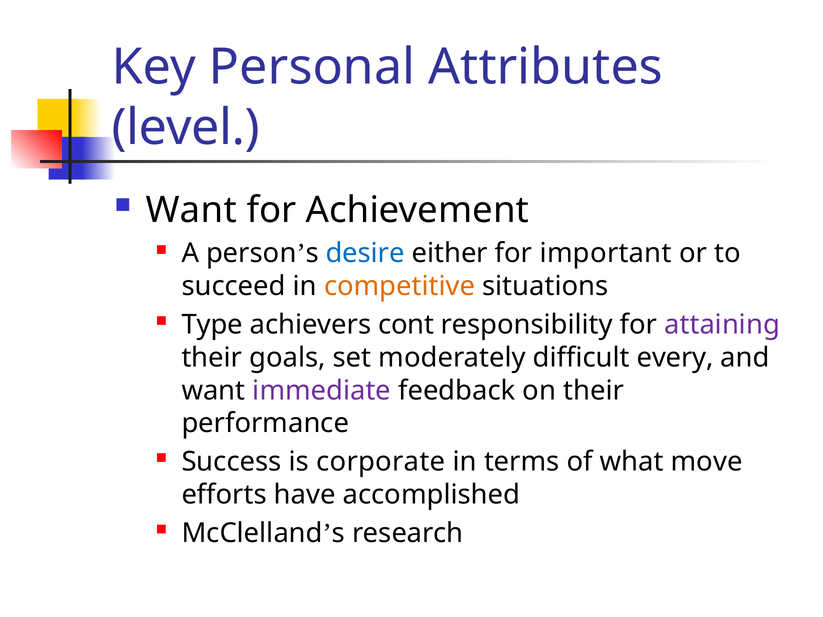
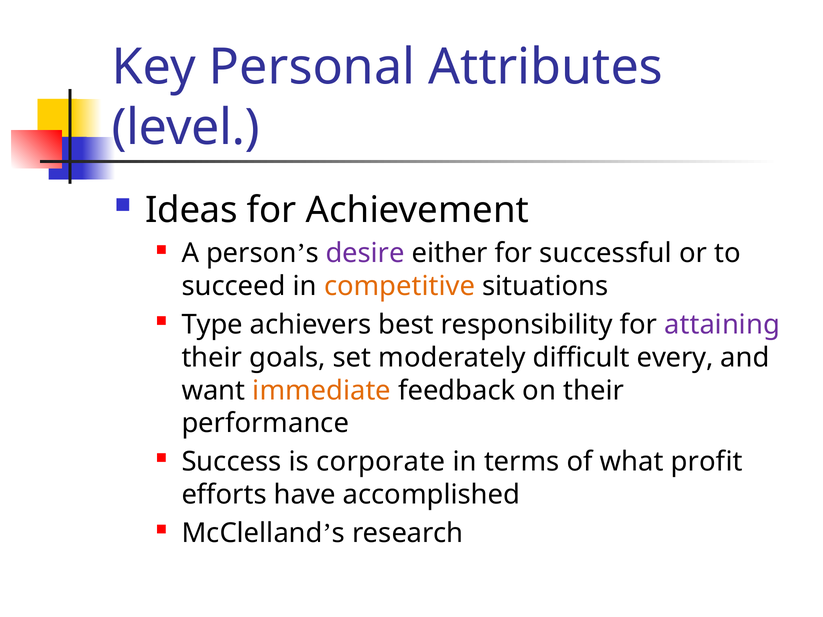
Want at (191, 210): Want -> Ideas
desire colour: blue -> purple
important: important -> successful
cont: cont -> best
immediate colour: purple -> orange
move: move -> profit
